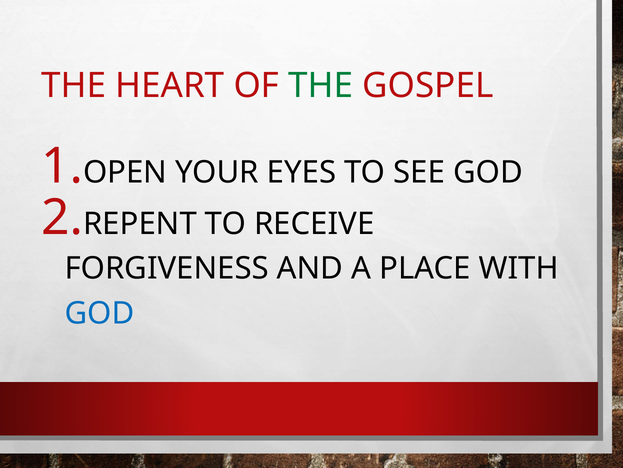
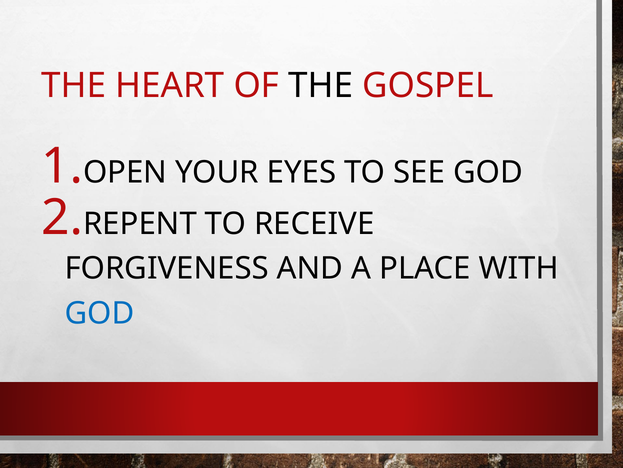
THE at (321, 86) colour: green -> black
